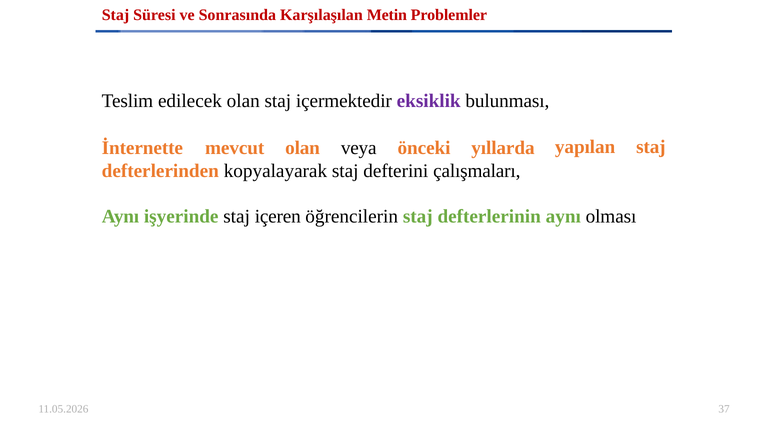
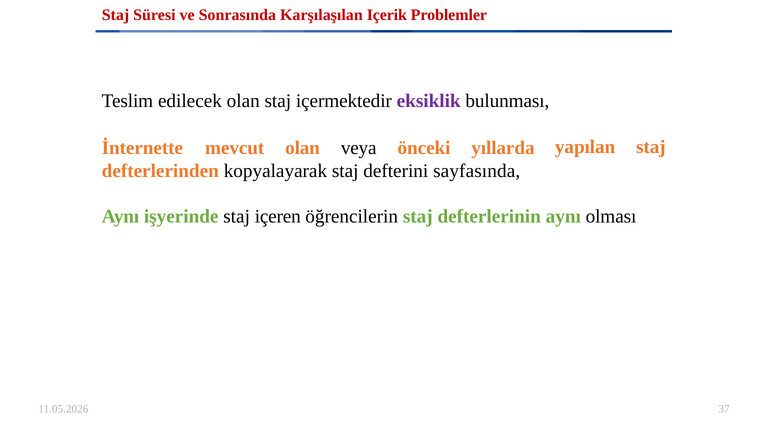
Metin: Metin -> Içerik
çalışmaları: çalışmaları -> sayfasında
